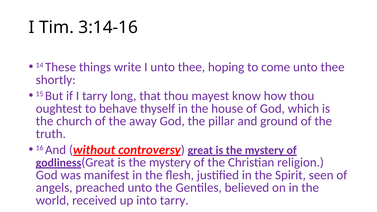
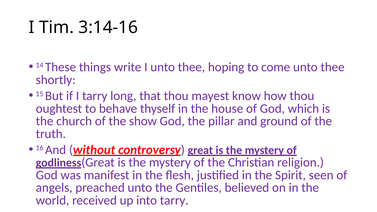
away: away -> show
